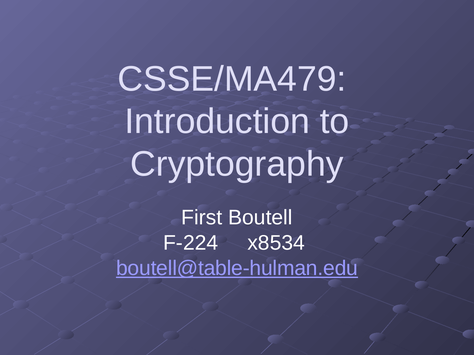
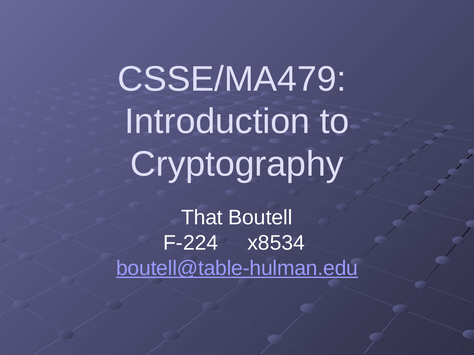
First: First -> That
